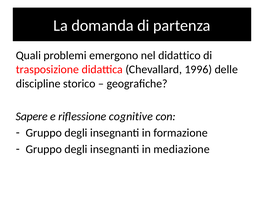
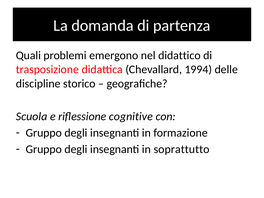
1996: 1996 -> 1994
Sapere: Sapere -> Scuola
mediazione: mediazione -> soprattutto
